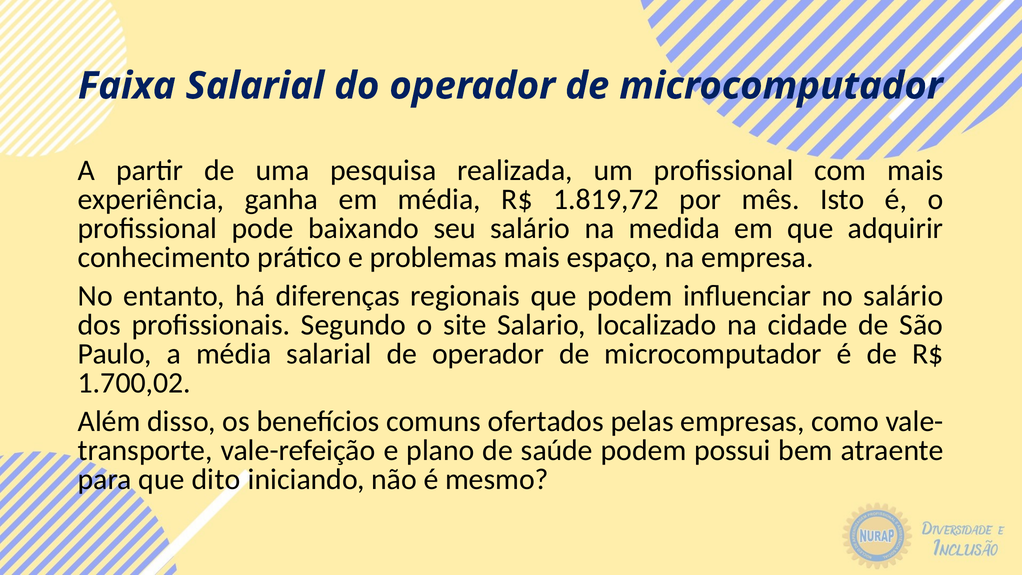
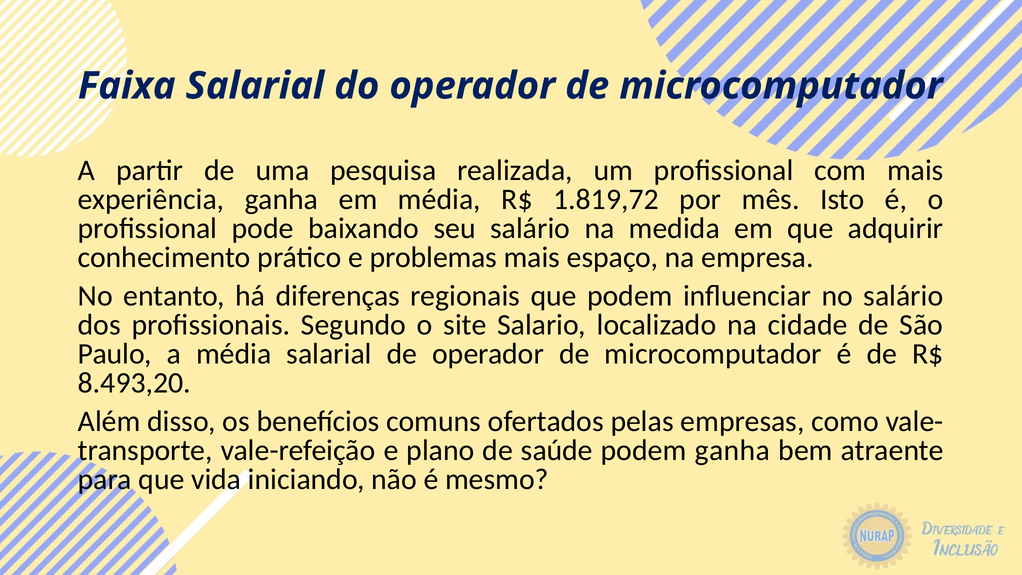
1.700,02: 1.700,02 -> 8.493,20
podem possui: possui -> ganha
dito: dito -> vida
